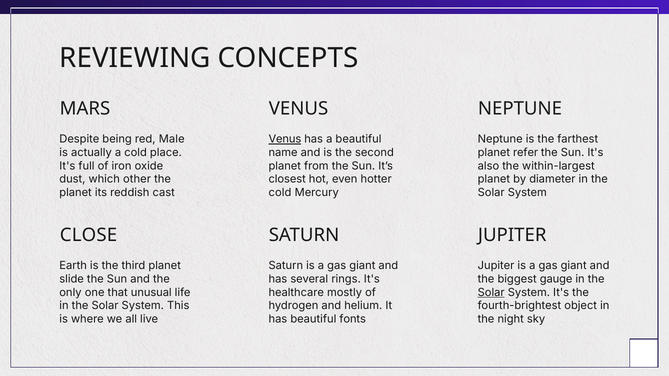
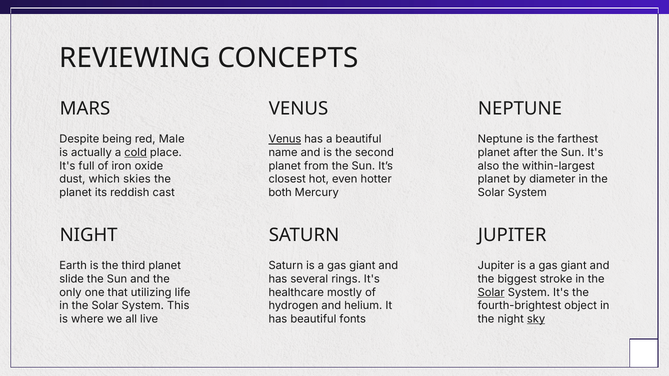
cold at (136, 153) underline: none -> present
refer: refer -> after
other: other -> skies
cold at (280, 193): cold -> both
CLOSE at (89, 235): CLOSE -> NIGHT
gauge: gauge -> stroke
unusual: unusual -> utilizing
sky underline: none -> present
